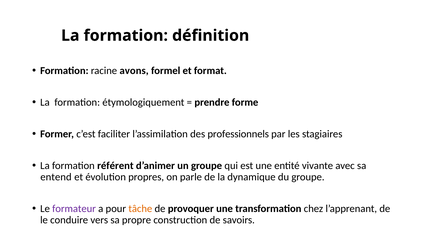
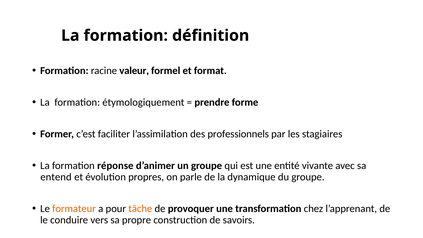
avons: avons -> valeur
référent: référent -> réponse
formateur colour: purple -> orange
